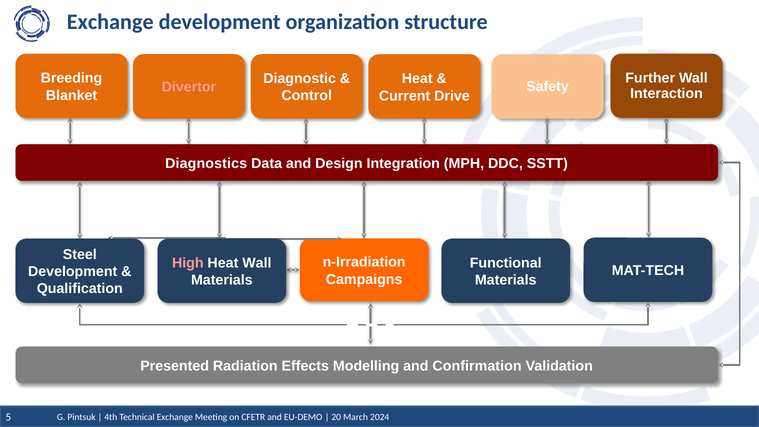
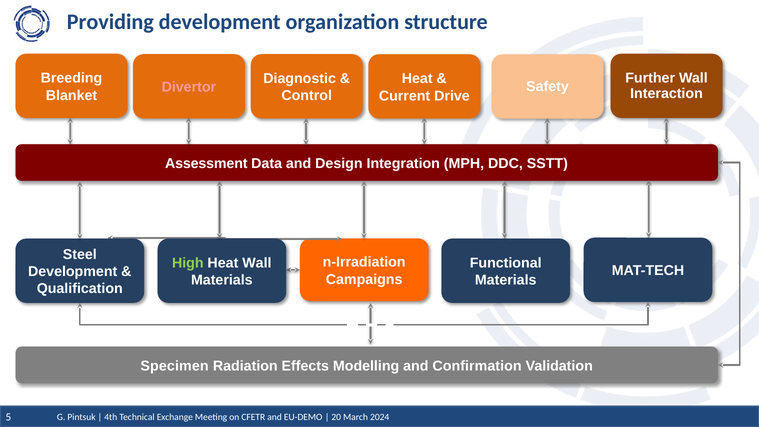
Exchange at (110, 22): Exchange -> Providing
Diagnostics: Diagnostics -> Assessment
High colour: pink -> light green
Presented: Presented -> Specimen
